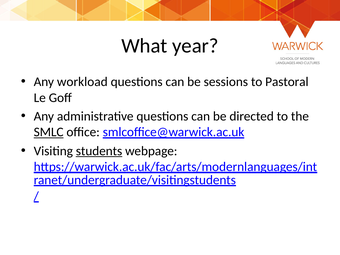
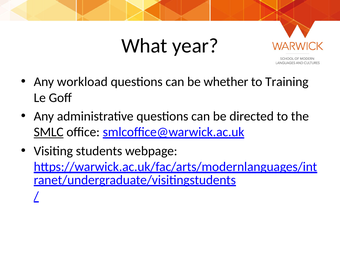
sessions: sessions -> whether
Pastoral: Pastoral -> Training
students underline: present -> none
